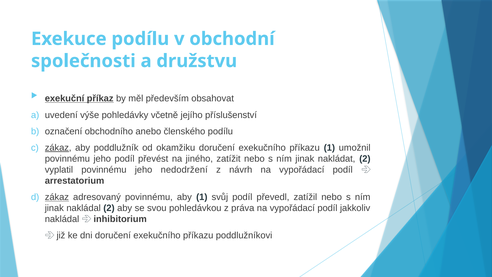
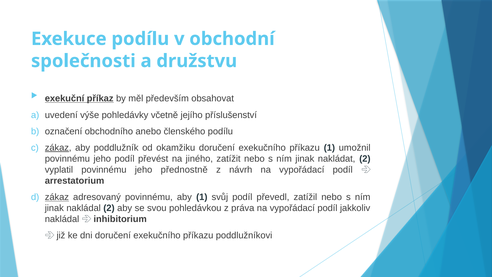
nedodržení: nedodržení -> přednostně
